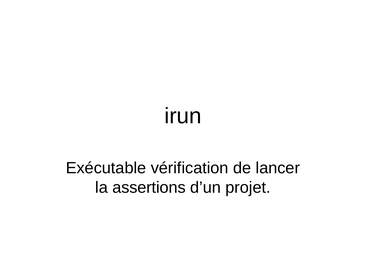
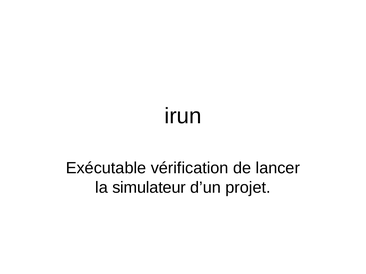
assertions: assertions -> simulateur
